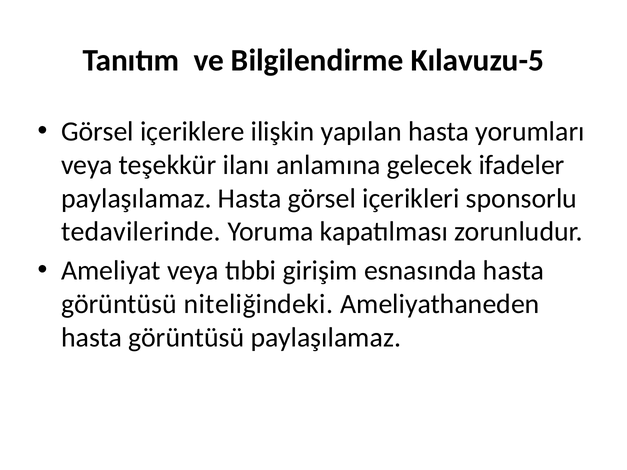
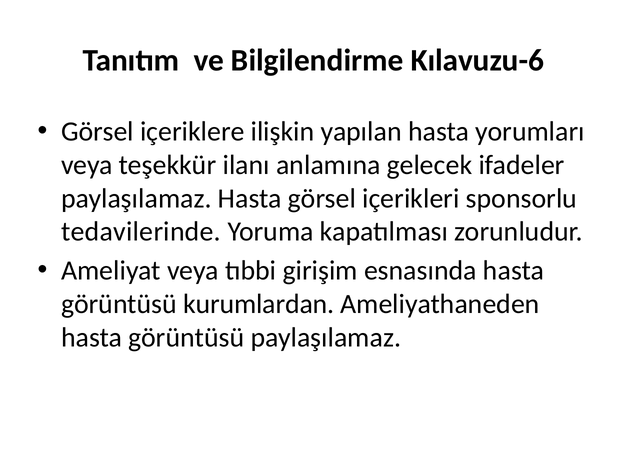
Kılavuzu-5: Kılavuzu-5 -> Kılavuzu-6
niteliğindeki: niteliğindeki -> kurumlardan
